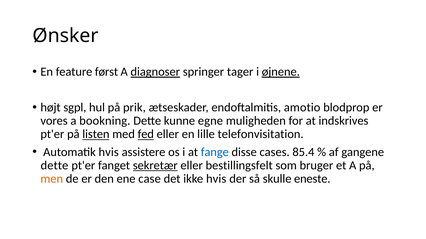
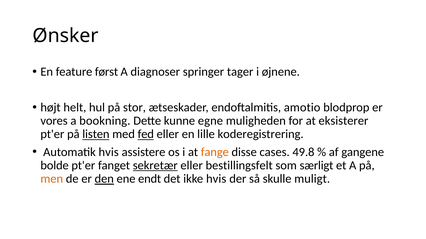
diagnoser underline: present -> none
øjnene underline: present -> none
sgpl: sgpl -> helt
prik: prik -> stor
indskrives: indskrives -> eksisterer
telefonvisitation: telefonvisitation -> koderegistrering
fange colour: blue -> orange
85.4: 85.4 -> 49.8
dette at (54, 166): dette -> bolde
bruger: bruger -> særligt
den underline: none -> present
case: case -> endt
eneste: eneste -> muligt
